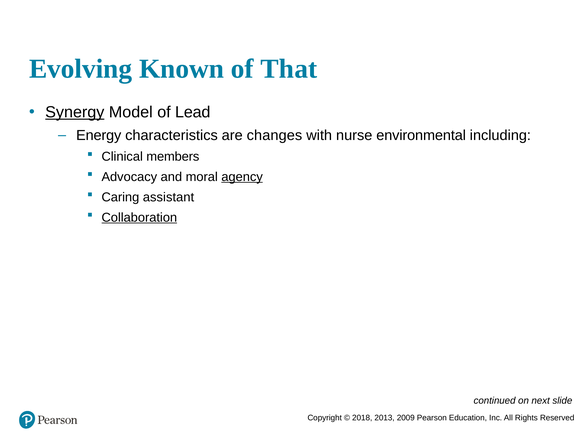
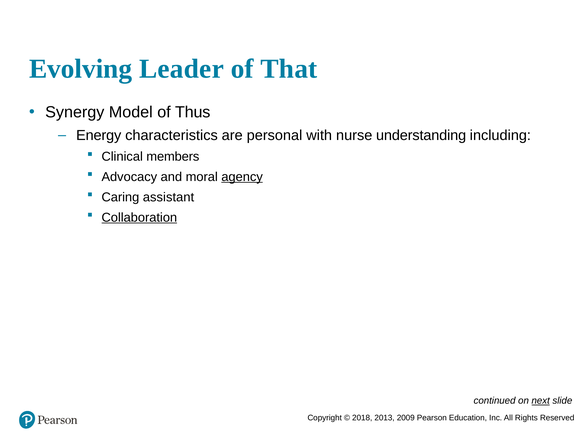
Known: Known -> Leader
Synergy underline: present -> none
Lead: Lead -> Thus
changes: changes -> personal
environmental: environmental -> understanding
next underline: none -> present
